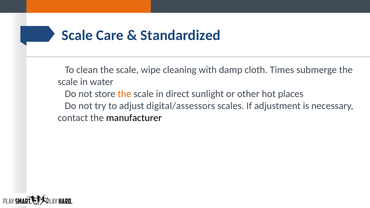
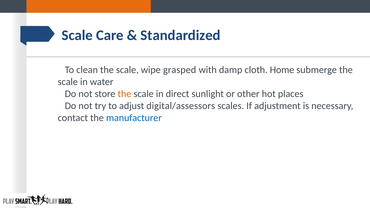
cleaning: cleaning -> grasped
Times: Times -> Home
manufacturer colour: black -> blue
